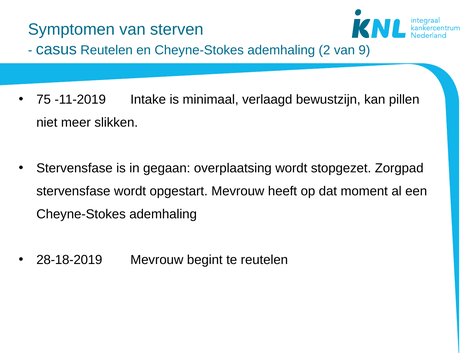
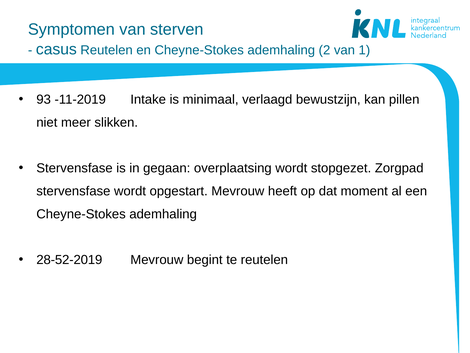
9: 9 -> 1
75: 75 -> 93
28-18-2019: 28-18-2019 -> 28-52-2019
